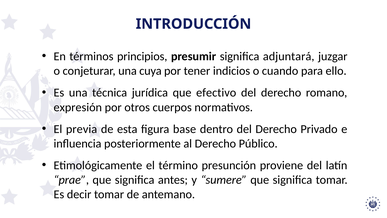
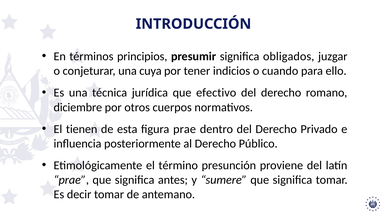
adjuntará: adjuntará -> obligados
expresión: expresión -> diciembre
previa: previa -> tienen
figura base: base -> prae
